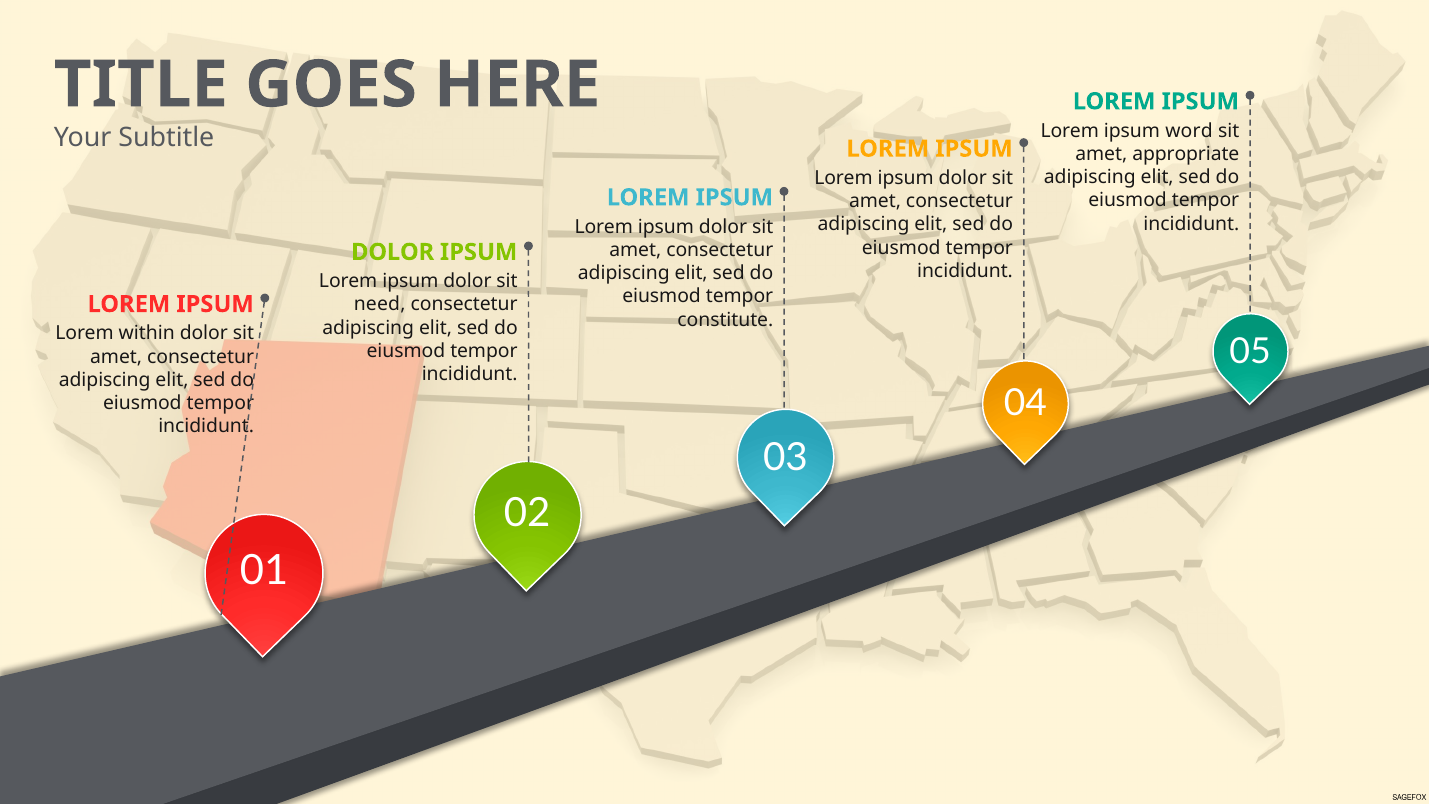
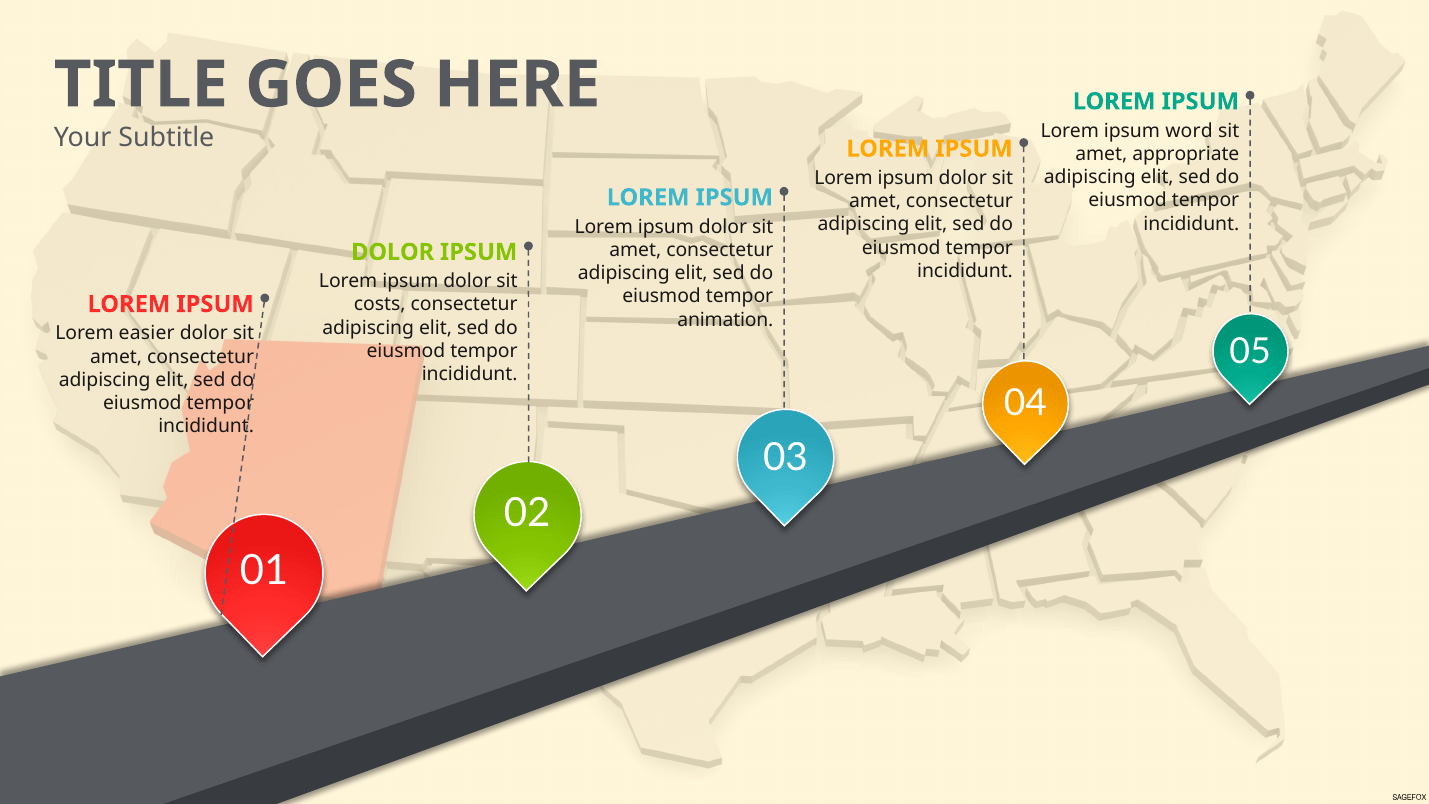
need: need -> costs
constitute: constitute -> animation
within: within -> easier
